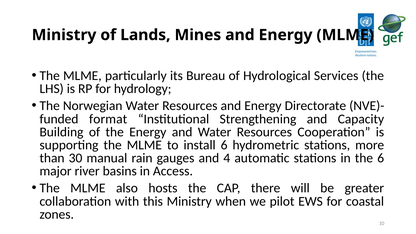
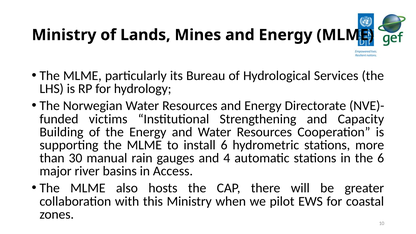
format: format -> victims
